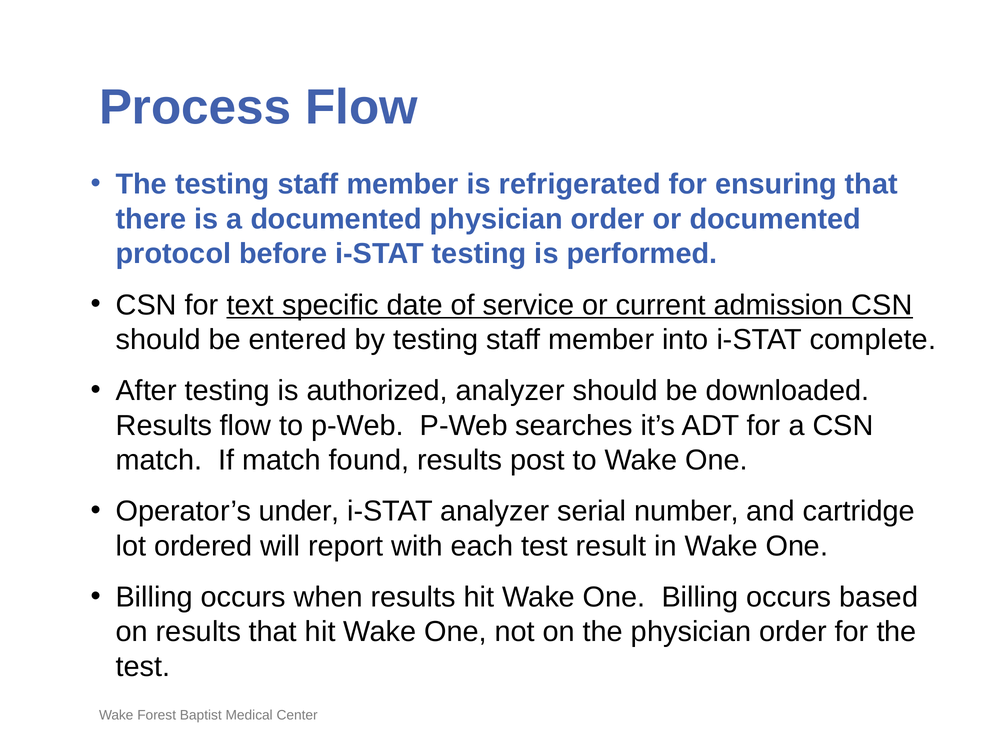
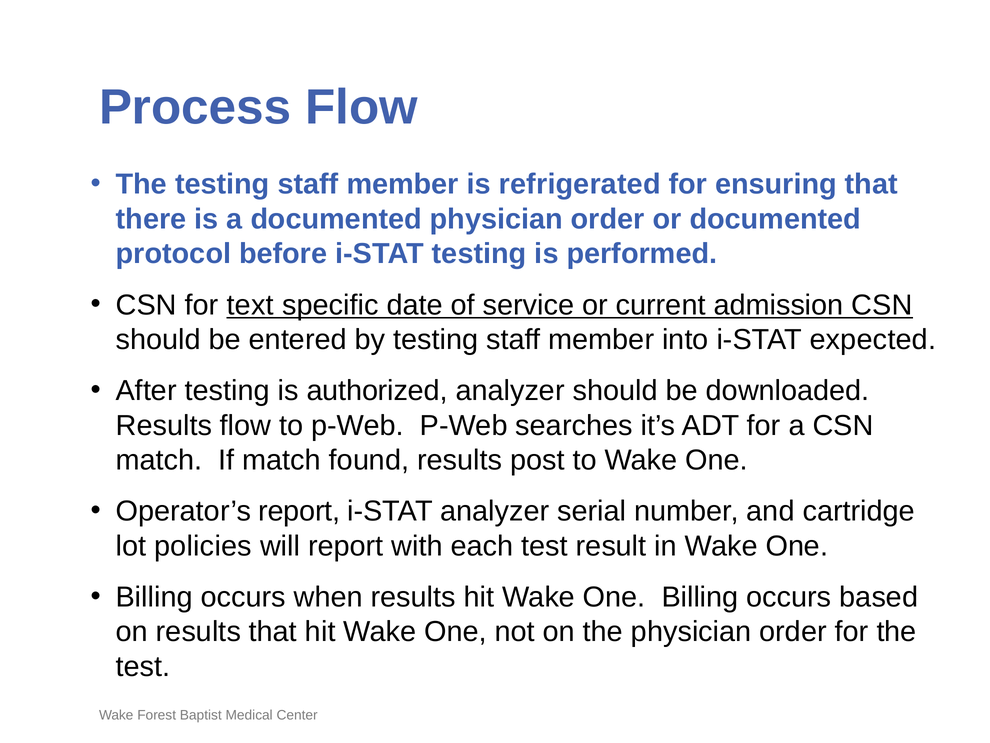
complete: complete -> expected
Operator’s under: under -> report
ordered: ordered -> policies
